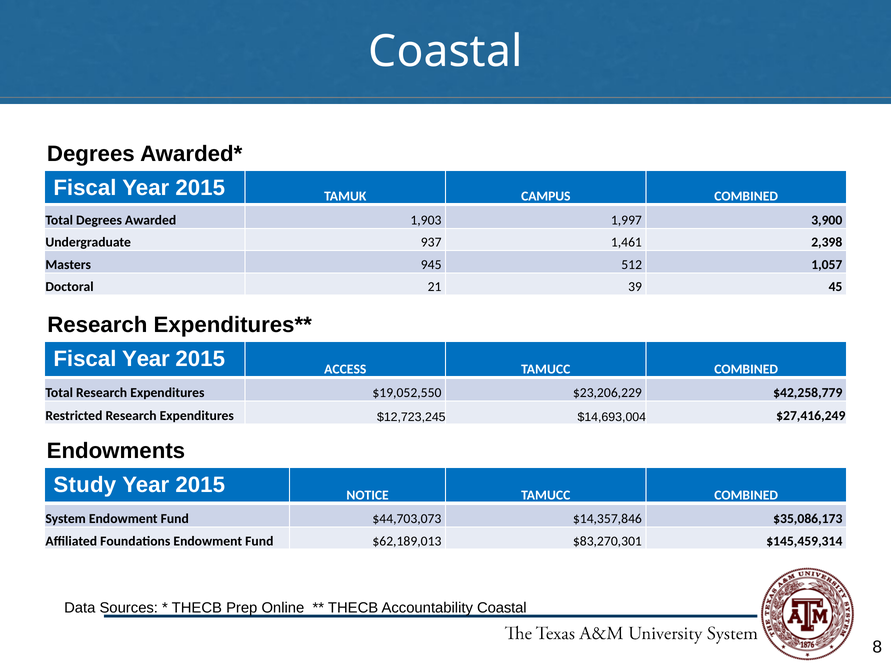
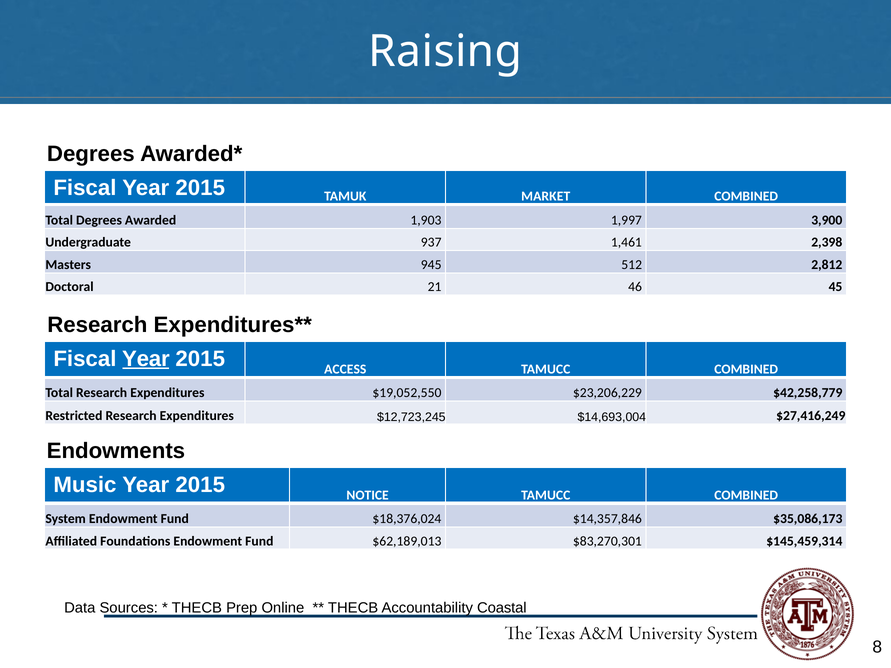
Coastal at (445, 51): Coastal -> Raising
CAMPUS: CAMPUS -> MARKET
1,057: 1,057 -> 2,812
39: 39 -> 46
Year at (146, 359) underline: none -> present
Study: Study -> Music
$44,703,073: $44,703,073 -> $18,376,024
